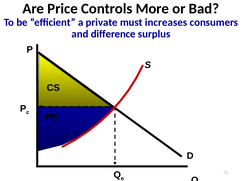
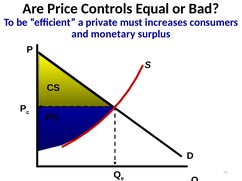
More: More -> Equal
difference: difference -> monetary
